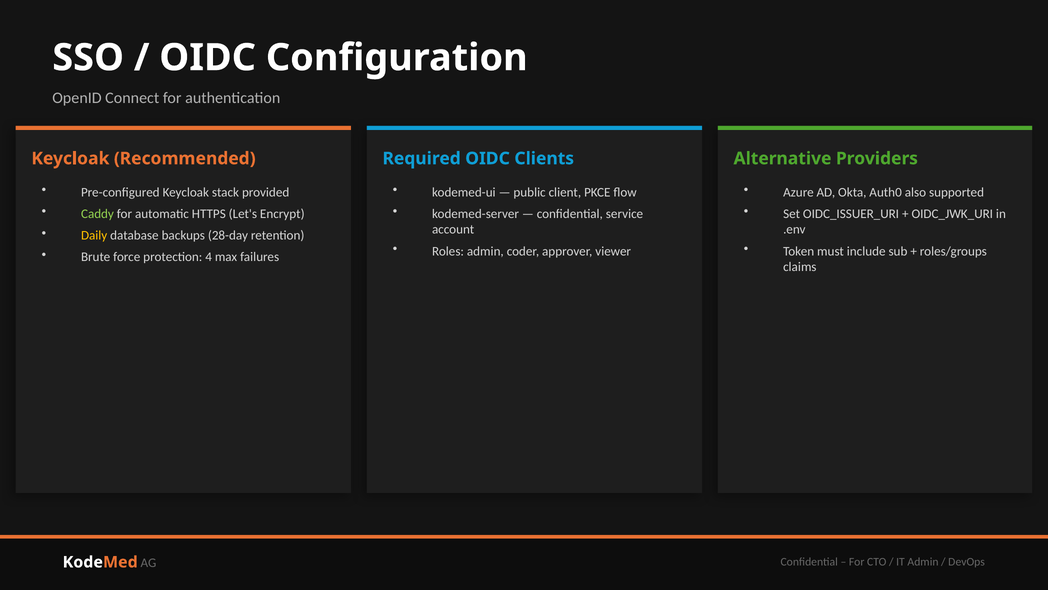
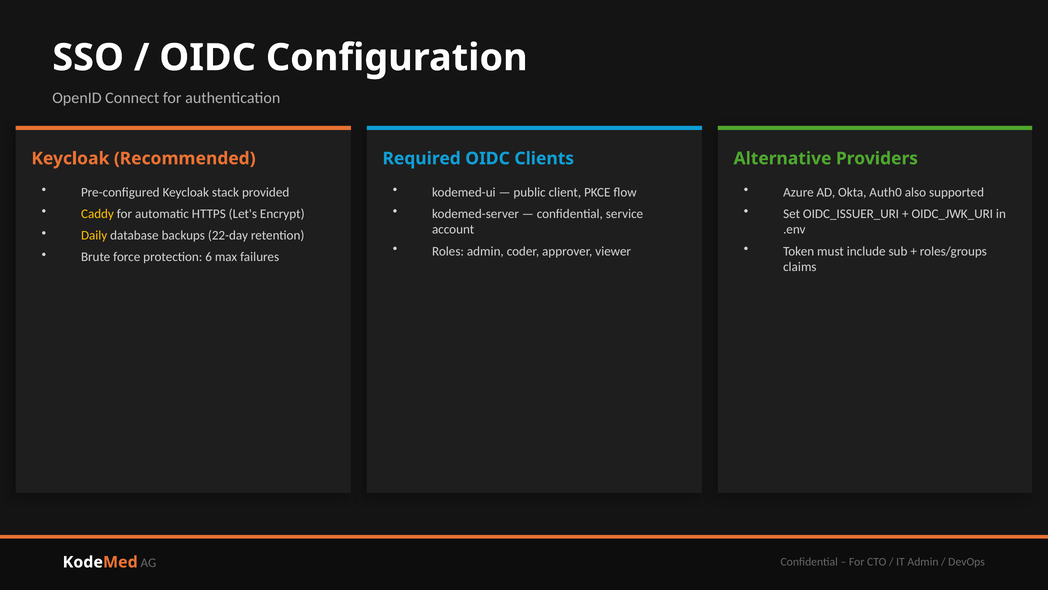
Caddy colour: light green -> yellow
28-day: 28-day -> 22-day
4: 4 -> 6
